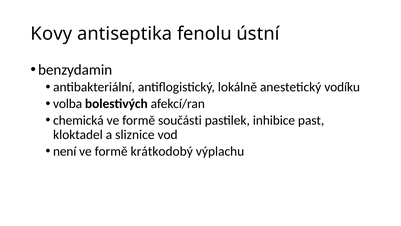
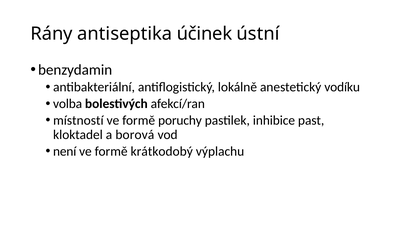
Kovy: Kovy -> Rány
fenolu: fenolu -> účinek
chemická: chemická -> místností
součásti: součásti -> poruchy
sliznice: sliznice -> borová
